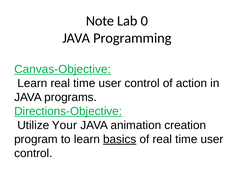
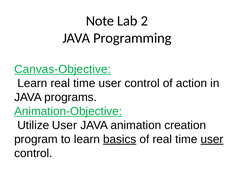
0: 0 -> 2
Directions-Objective: Directions-Objective -> Animation-Objective
Utilize Your: Your -> User
user at (212, 140) underline: none -> present
